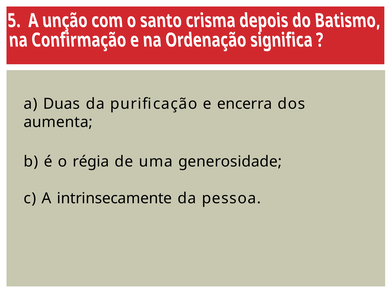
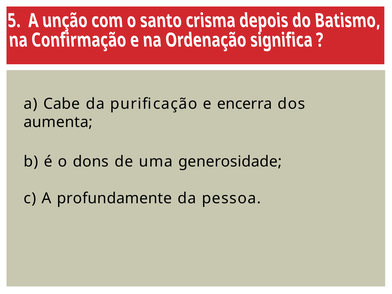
Duas: Duas -> Cabe
régia: régia -> dons
intrinsecamente: intrinsecamente -> profundamente
